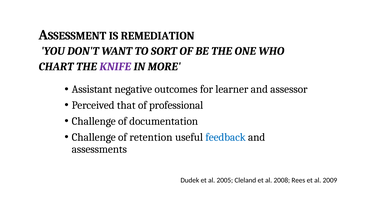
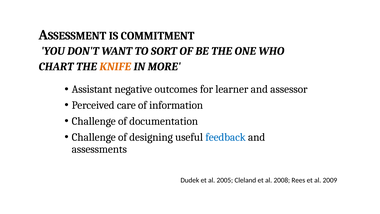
REMEDIATION: REMEDIATION -> COMMITMENT
KNIFE colour: purple -> orange
that: that -> care
professional: professional -> information
retention: retention -> designing
